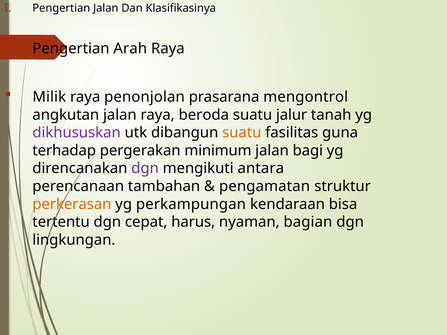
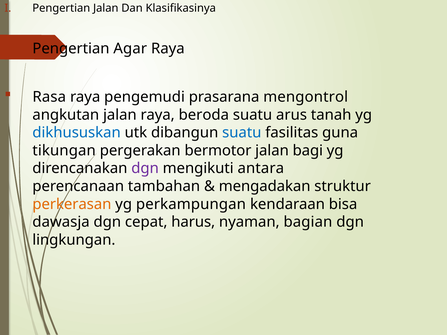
Arah: Arah -> Agar
Milik: Milik -> Rasa
penonjolan: penonjolan -> pengemudi
jalur: jalur -> arus
dikhususkan colour: purple -> blue
suatu at (242, 133) colour: orange -> blue
terhadap: terhadap -> tikungan
minimum: minimum -> bermotor
pengamatan: pengamatan -> mengadakan
tertentu: tertentu -> dawasja
